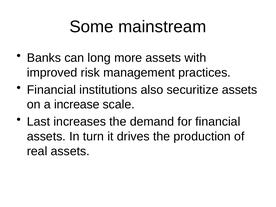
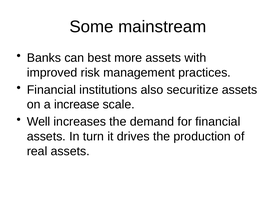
long: long -> best
Last: Last -> Well
